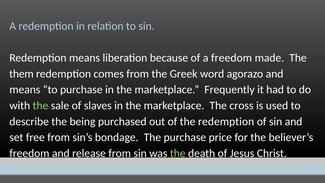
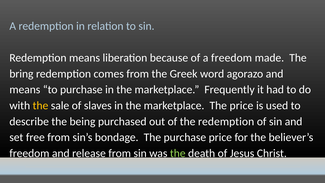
them: them -> bring
the at (40, 105) colour: light green -> yellow
The cross: cross -> price
